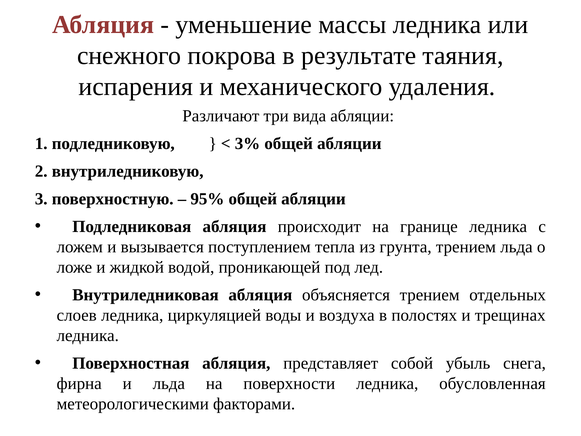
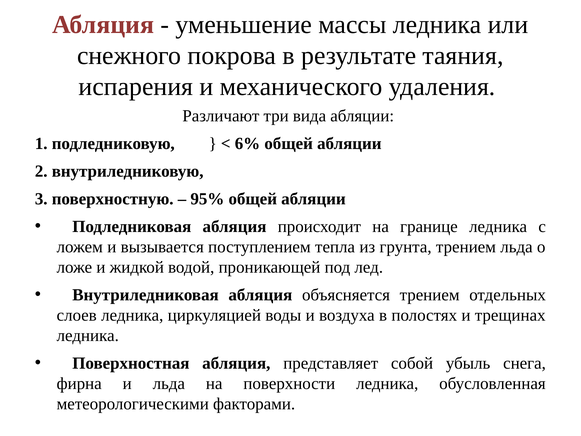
3%: 3% -> 6%
